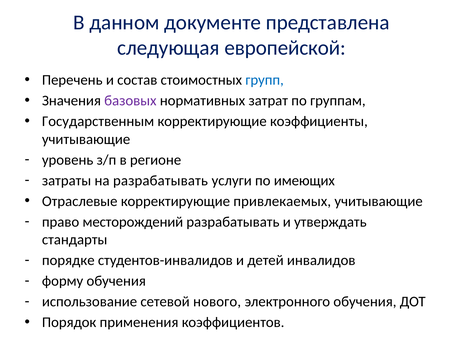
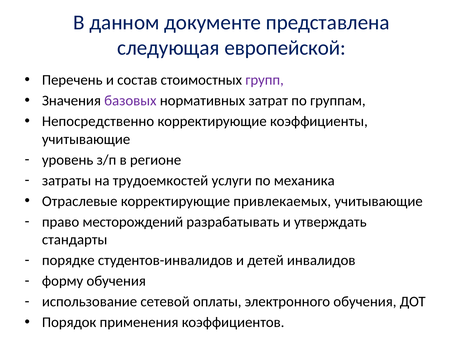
групп colour: blue -> purple
Государственным: Государственным -> Непосредственно
на разрабатывать: разрабатывать -> трудоемкостей
имеющих: имеющих -> механика
нового: нового -> оплаты
